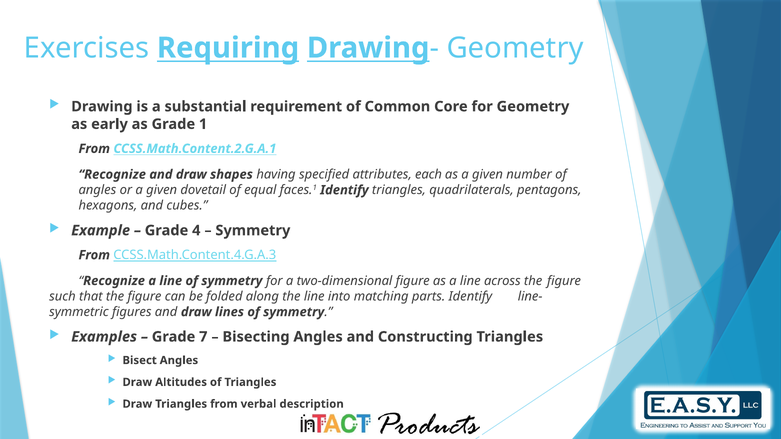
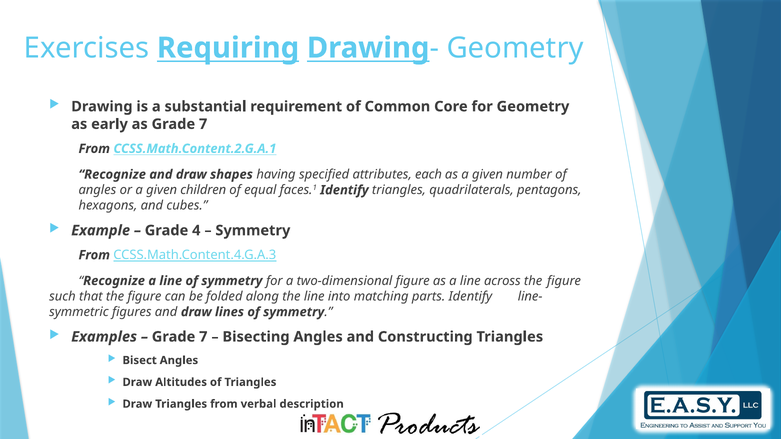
as Grade 1: 1 -> 7
dovetail: dovetail -> children
